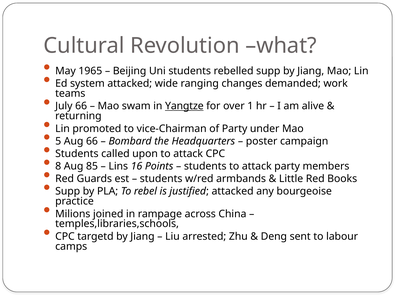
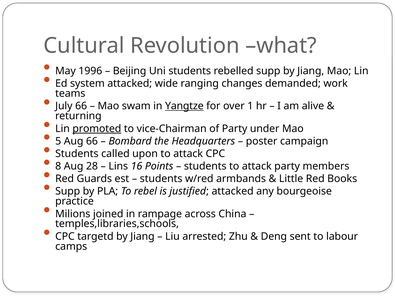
1965: 1965 -> 1996
promoted underline: none -> present
85: 85 -> 28
